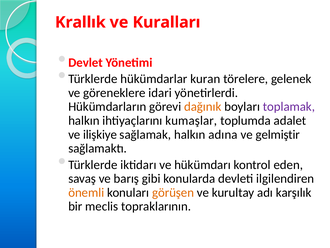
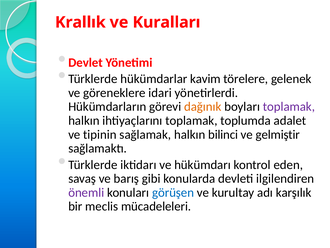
kuran: kuran -> kavim
ihtiyaçlarını kumaşlar: kumaşlar -> toplamak
ilişkiye: ilişkiye -> tipinin
adına: adına -> bilinci
önemli colour: orange -> purple
görüşen colour: orange -> blue
topraklarının: topraklarının -> mücadeleleri
